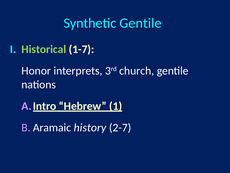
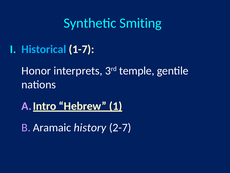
Synthetic Gentile: Gentile -> Smiting
Historical colour: light green -> light blue
church: church -> temple
